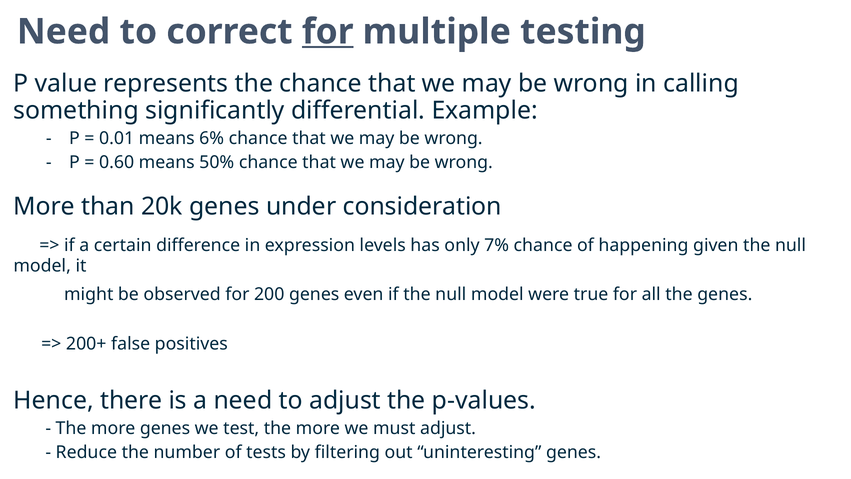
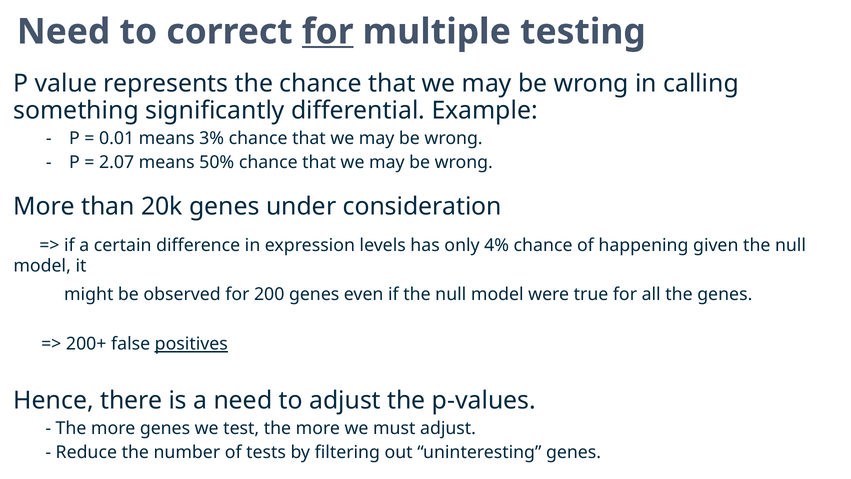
6%: 6% -> 3%
0.60: 0.60 -> 2.07
7%: 7% -> 4%
positives underline: none -> present
